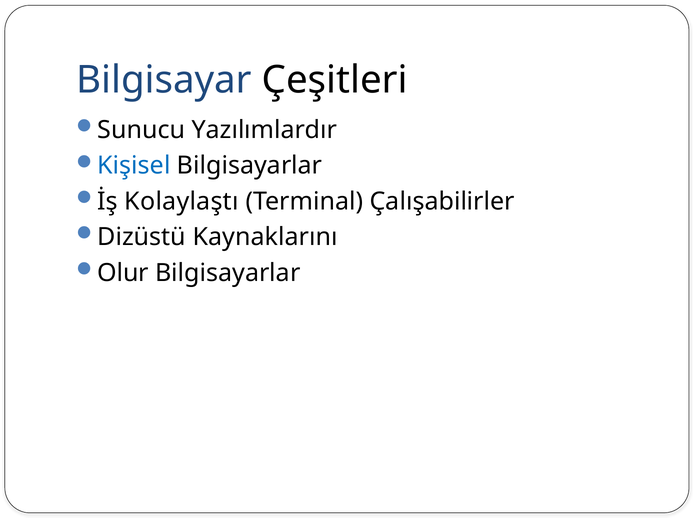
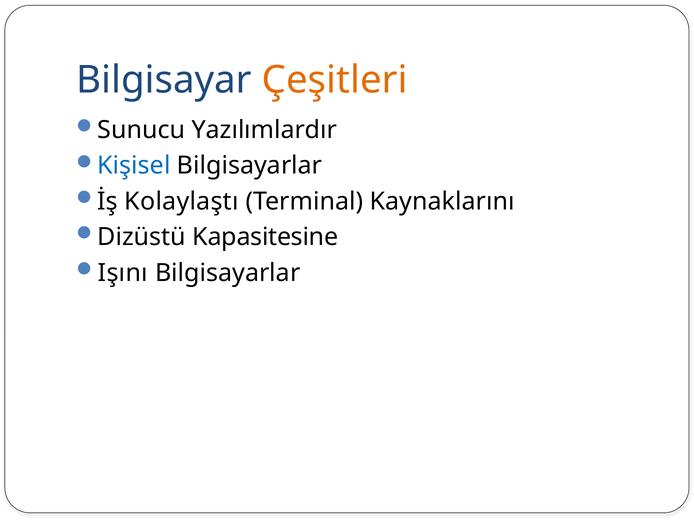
Çeşitleri colour: black -> orange
Çalışabilirler: Çalışabilirler -> Kaynaklarını
Kaynaklarını: Kaynaklarını -> Kapasitesine
Olur: Olur -> Işını
